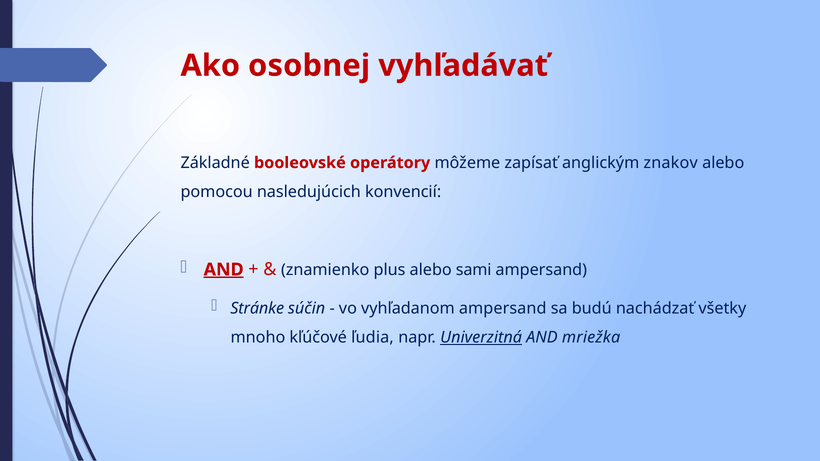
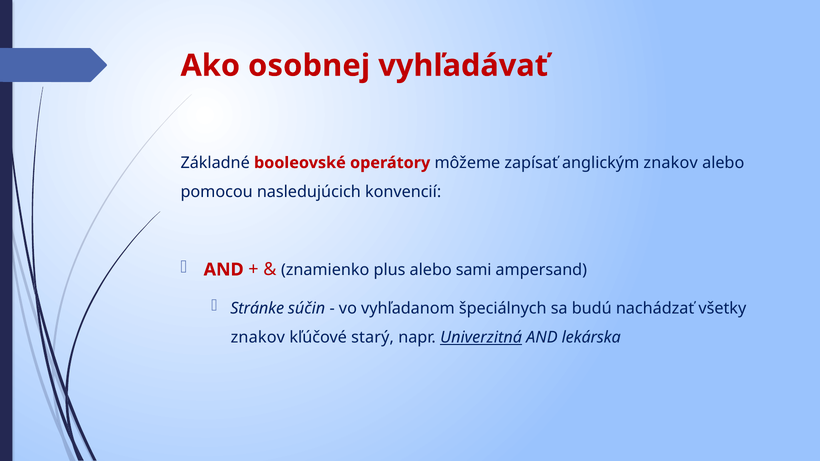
AND at (224, 270) underline: present -> none
vyhľadanom ampersand: ampersand -> špeciálnych
mnoho at (258, 338): mnoho -> znakov
ľudia: ľudia -> starý
mriežka: mriežka -> lekárska
